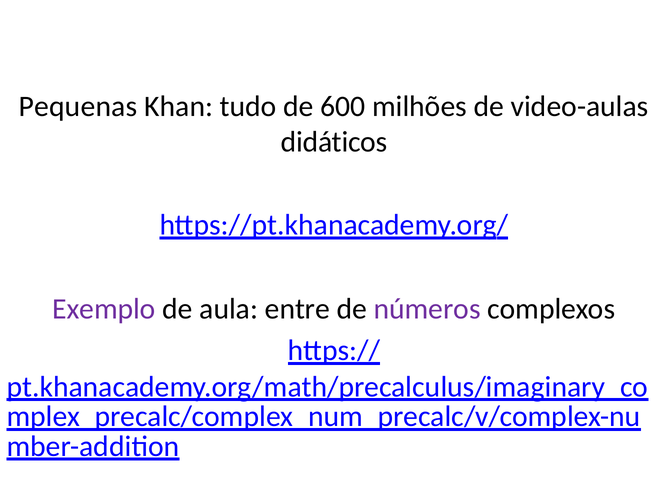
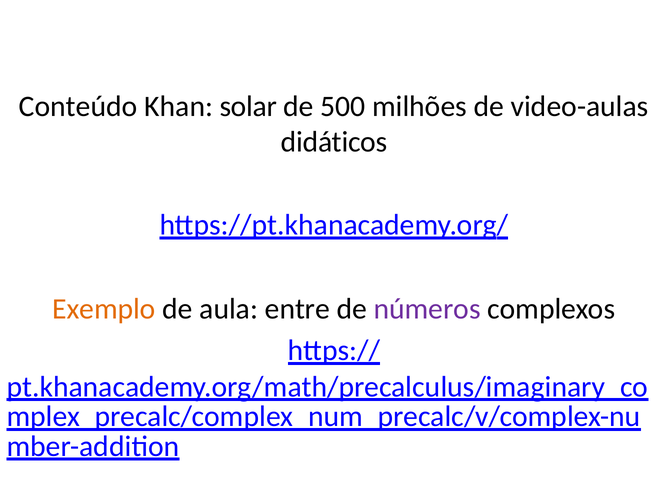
Pequenas: Pequenas -> Conteúdo
tudo: tudo -> solar
600: 600 -> 500
Exemplo colour: purple -> orange
